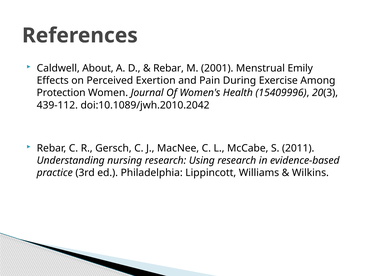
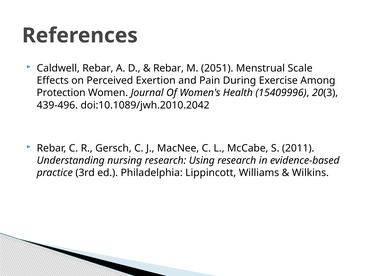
Caldwell About: About -> Rebar
2001: 2001 -> 2051
Emily: Emily -> Scale
439-112: 439-112 -> 439-496
